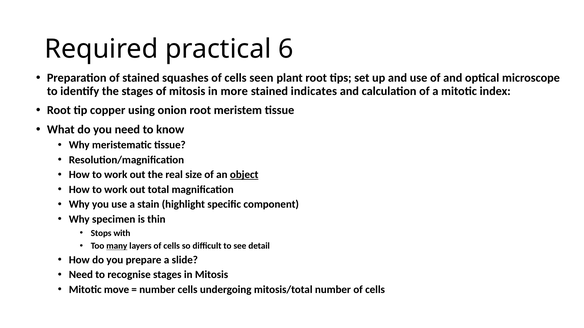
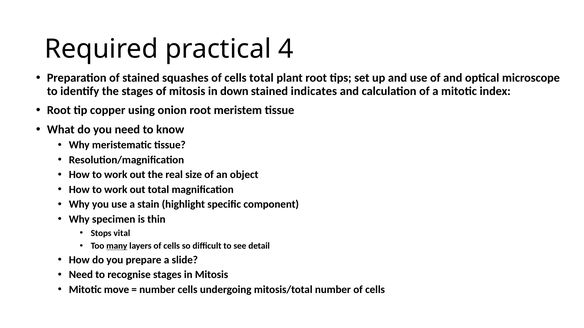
6: 6 -> 4
cells seen: seen -> total
more: more -> down
object underline: present -> none
with: with -> vital
